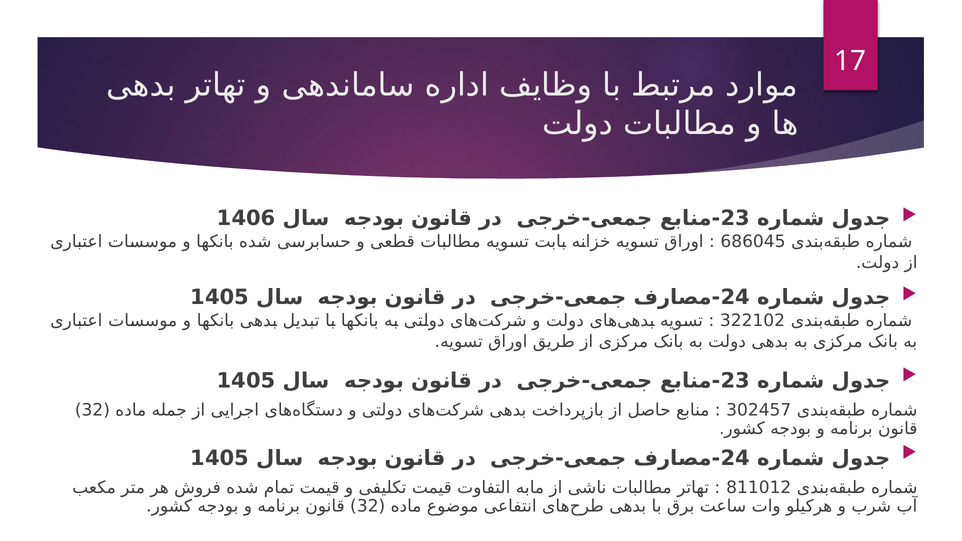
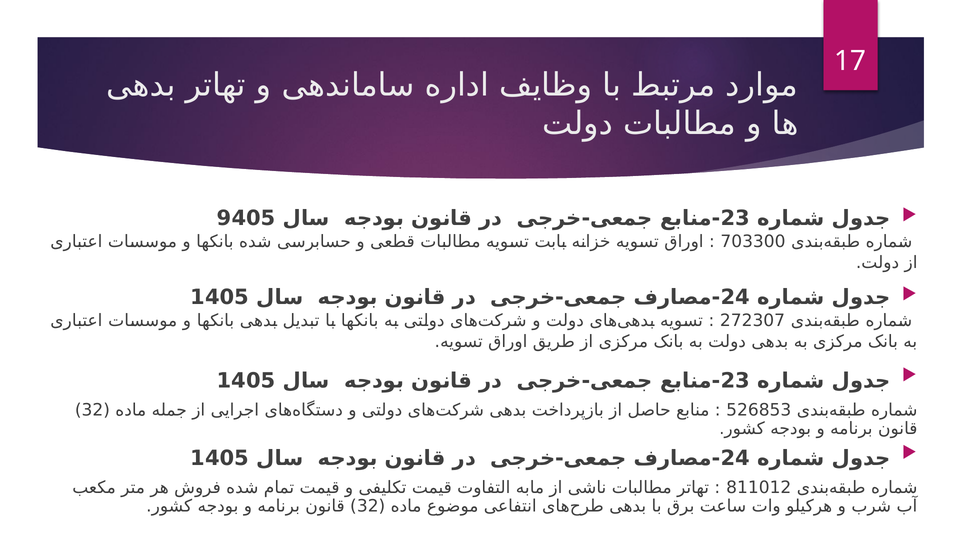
1406: 1406 -> 9405
686045: 686045 -> 703300
322102: 322102 -> 272307
302457: 302457 -> 526853
